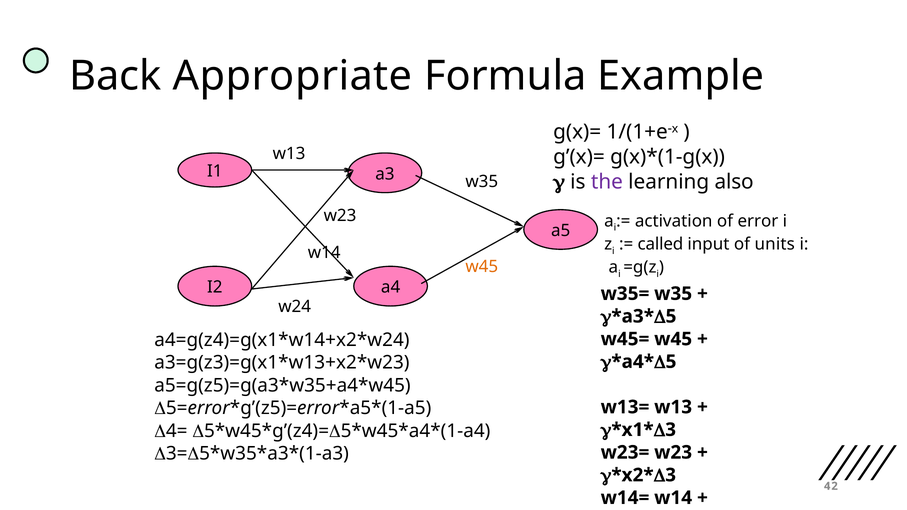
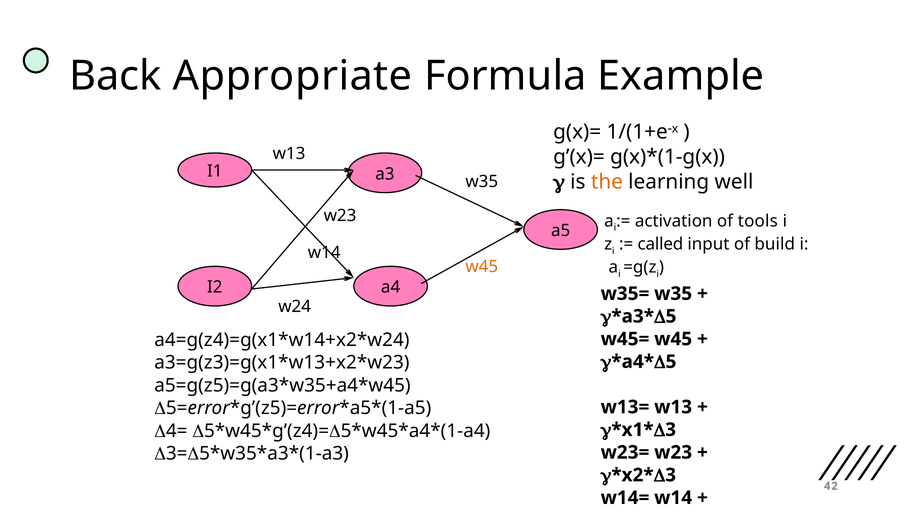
the colour: purple -> orange
also: also -> well
error: error -> tools
units: units -> build
